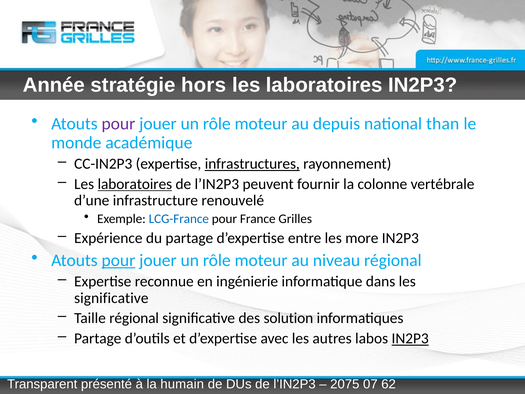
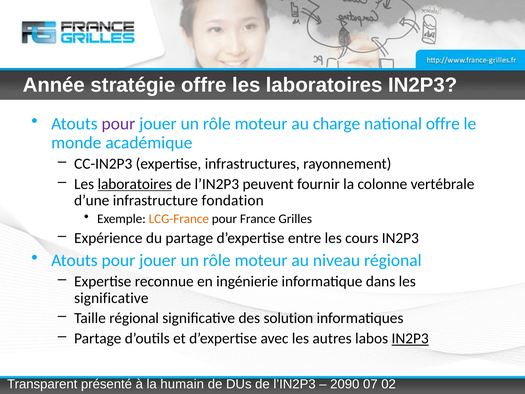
stratégie hors: hors -> offre
depuis: depuis -> charge
national than: than -> offre
infrastructures underline: present -> none
renouvelé: renouvelé -> fondation
LCG-France colour: blue -> orange
more: more -> cours
pour at (118, 260) underline: present -> none
2075: 2075 -> 2090
62: 62 -> 02
